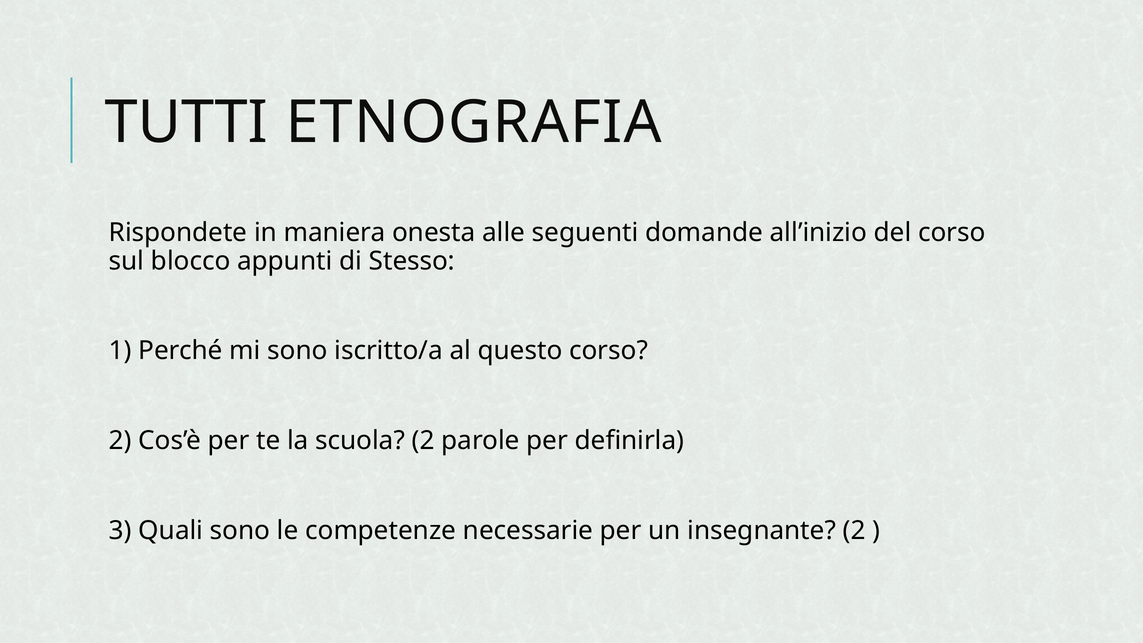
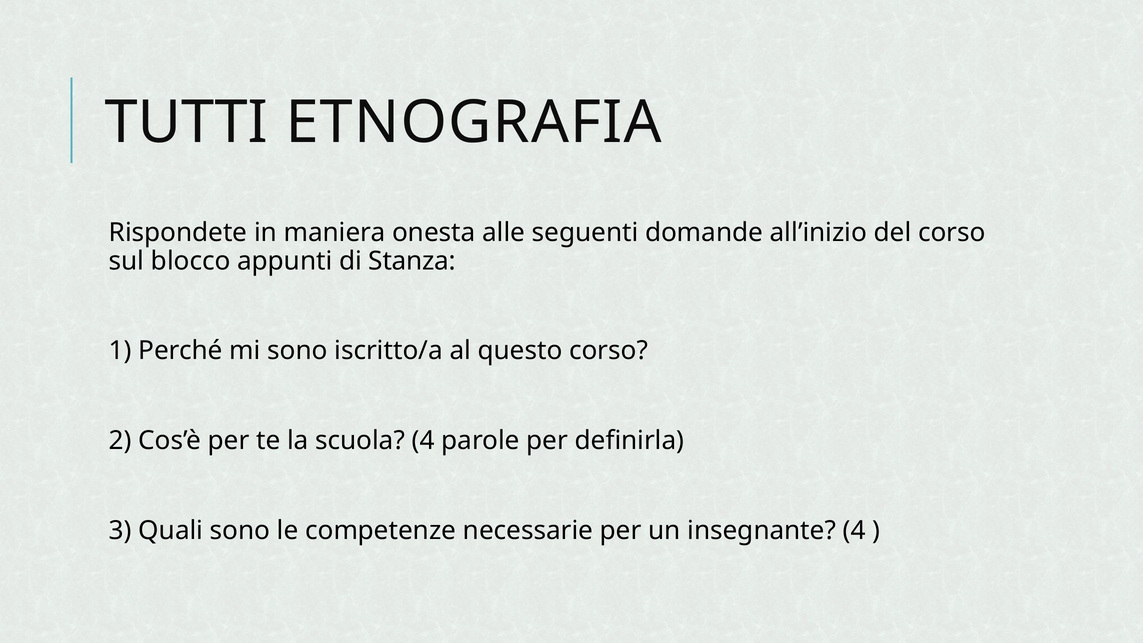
Stesso: Stesso -> Stanza
scuola 2: 2 -> 4
insegnante 2: 2 -> 4
